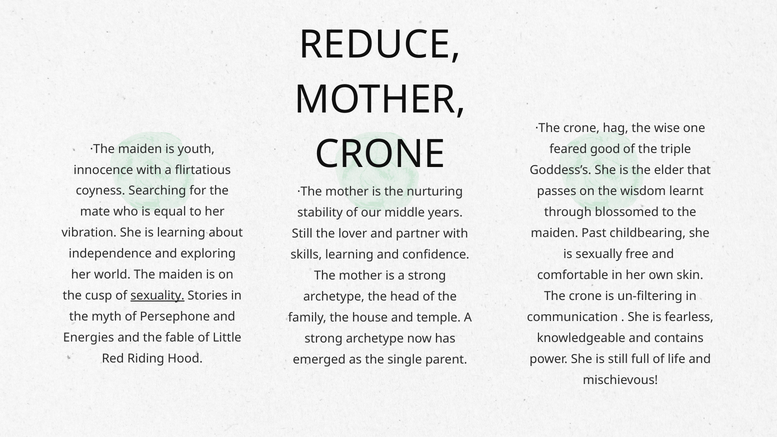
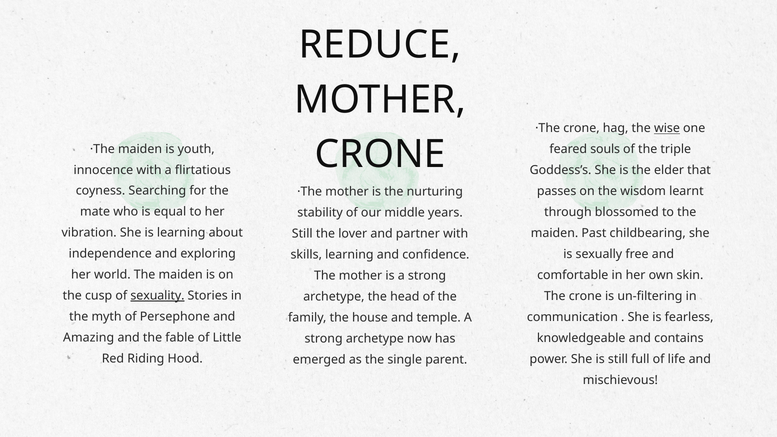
wise underline: none -> present
good: good -> souls
Energies: Energies -> Amazing
